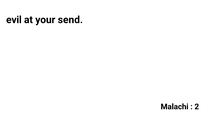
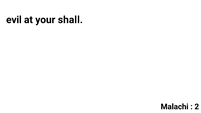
send: send -> shall
